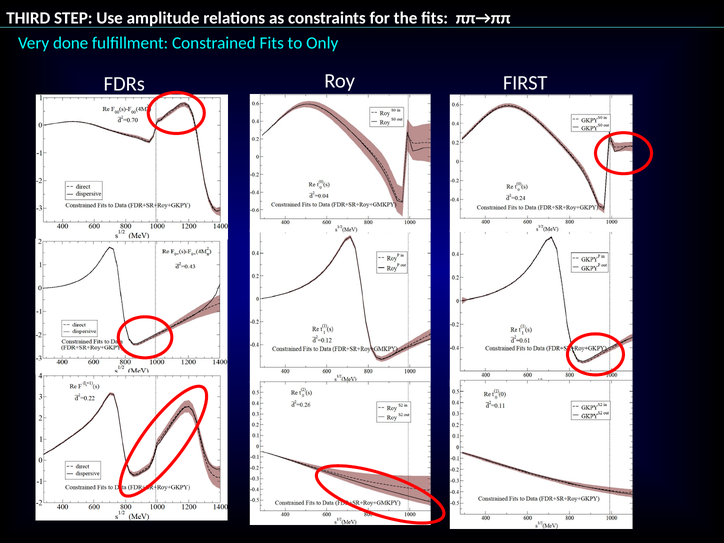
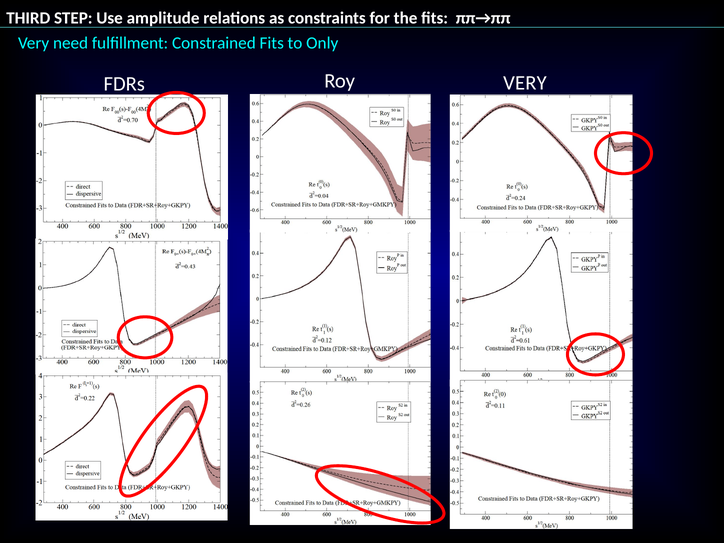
done: done -> need
Roy FIRST: FIRST -> VERY
